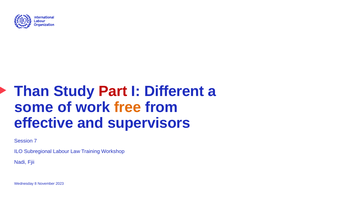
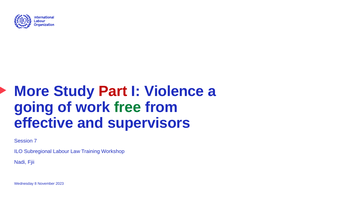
Than: Than -> More
Different: Different -> Violence
some: some -> going
free colour: orange -> green
